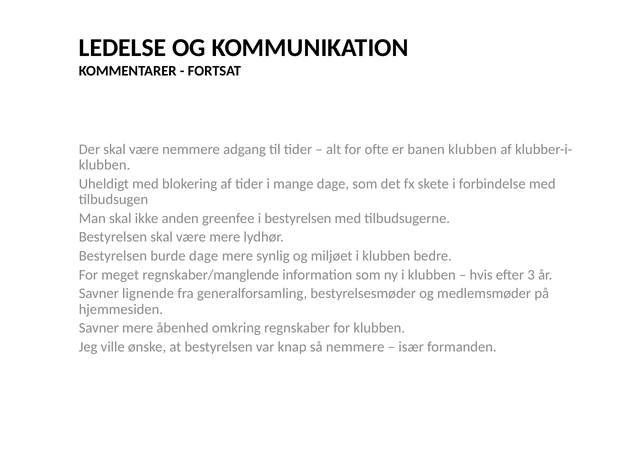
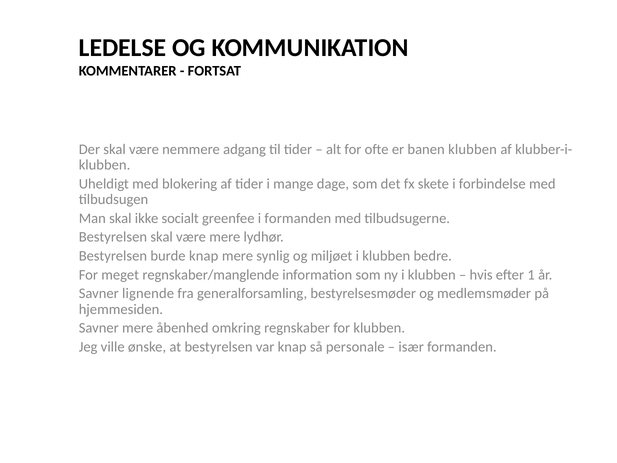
anden: anden -> socialt
i bestyrelsen: bestyrelsen -> formanden
burde dage: dage -> knap
3: 3 -> 1
så nemmere: nemmere -> personale
